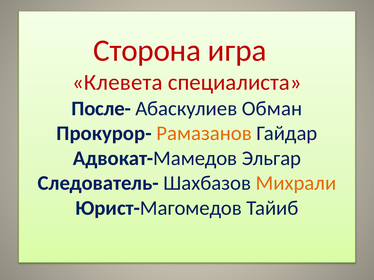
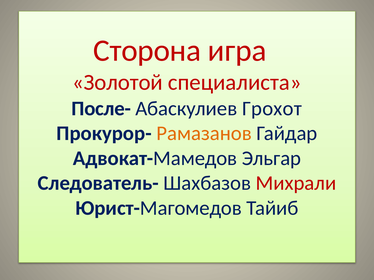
Клевета: Клевета -> Золотой
Обман: Обман -> Грохот
Михрали colour: orange -> red
